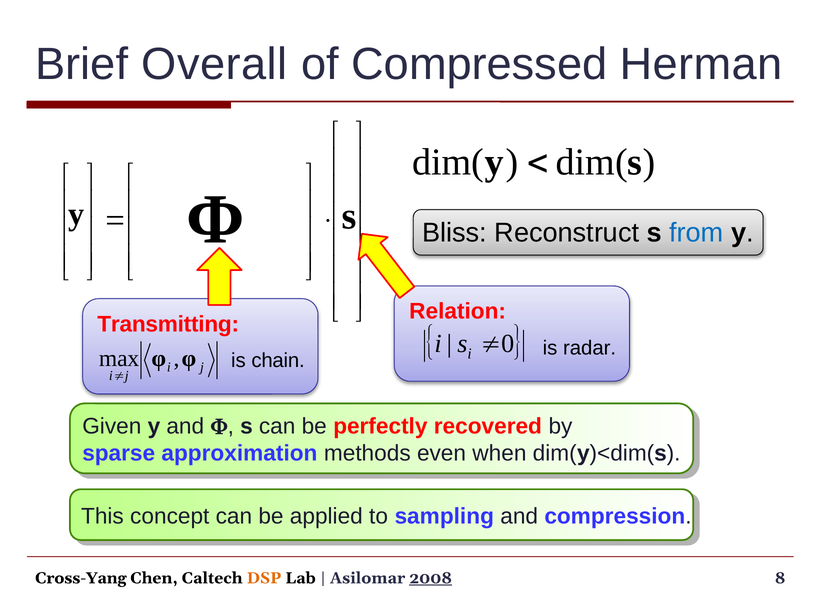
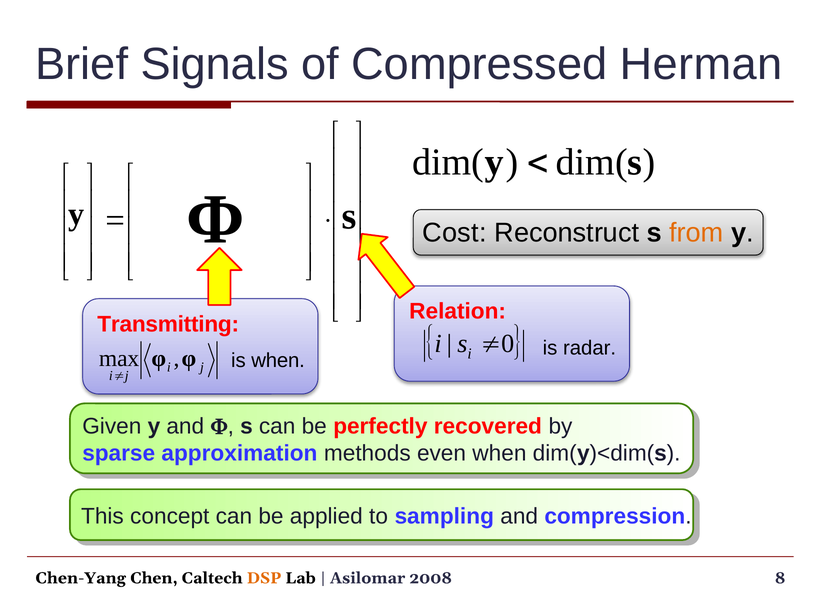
Overall: Overall -> Signals
Bliss: Bliss -> Cost
from colour: blue -> orange
is chain: chain -> when
Cross-Yang: Cross-Yang -> Chen-Yang
2008 underline: present -> none
